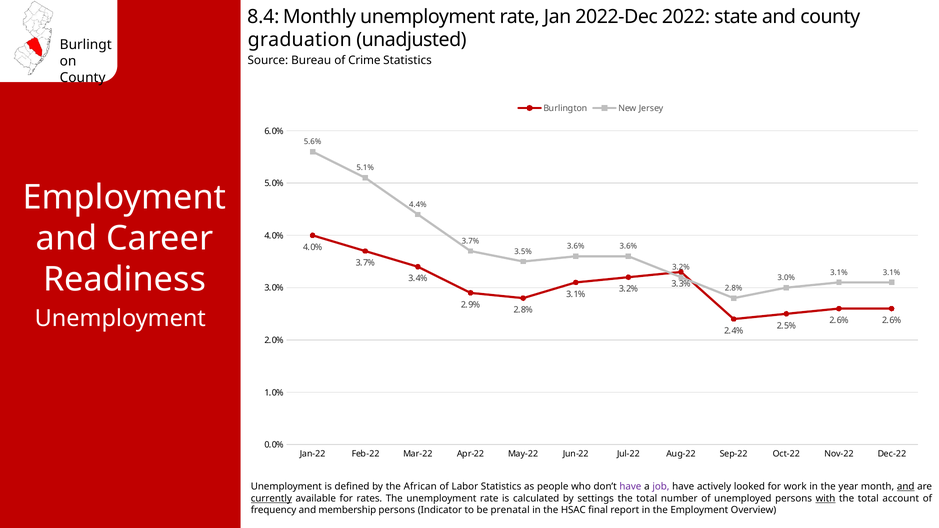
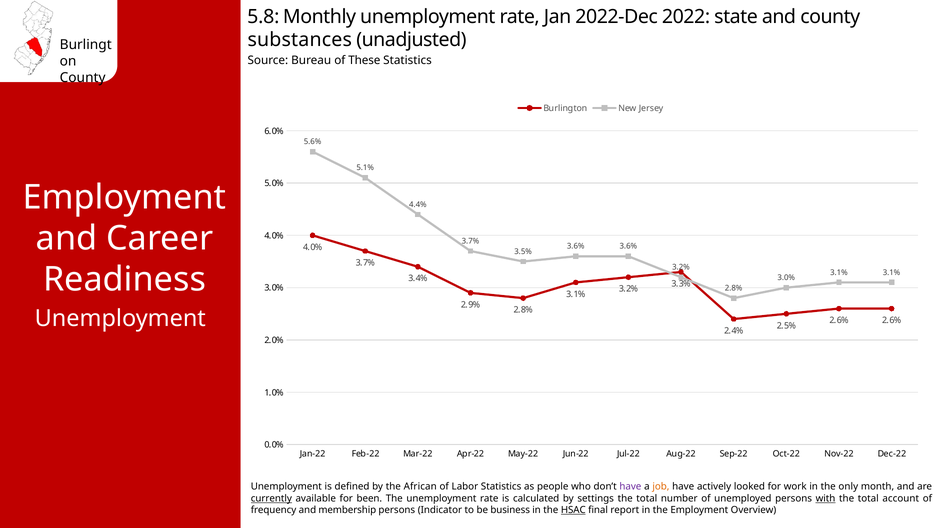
8.4: 8.4 -> 5.8
graduation: graduation -> substances
Crime: Crime -> These
job colour: purple -> orange
year: year -> only
and at (906, 487) underline: present -> none
rates: rates -> been
prenatal: prenatal -> business
HSAC underline: none -> present
